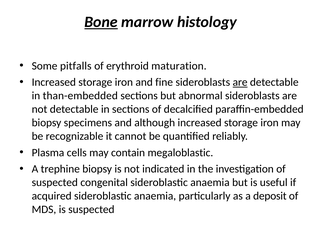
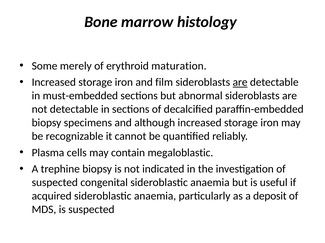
Bone underline: present -> none
pitfalls: pitfalls -> merely
fine: fine -> film
than-embedded: than-embedded -> must-embedded
